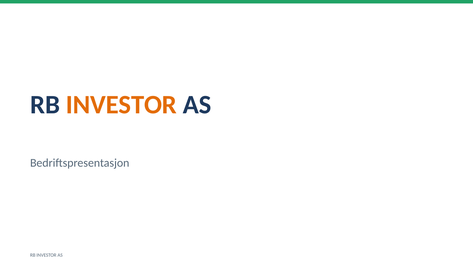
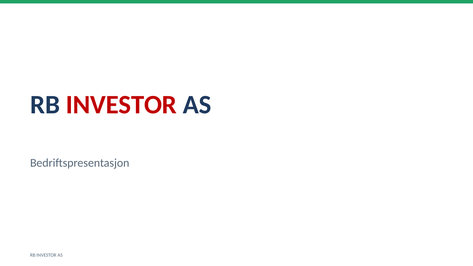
INVESTOR at (121, 105) colour: orange -> red
